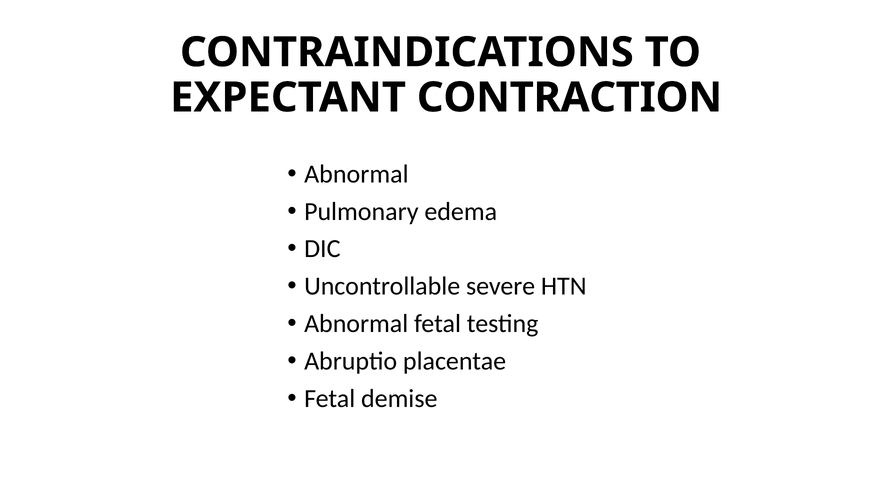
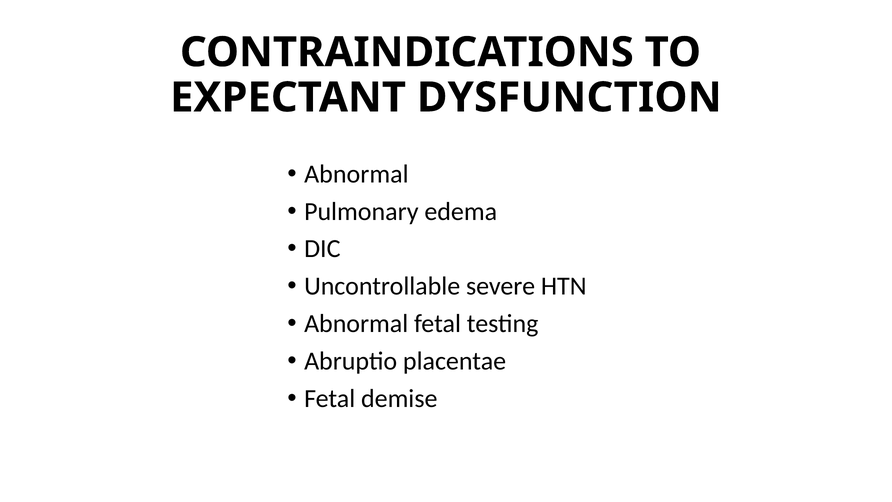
CONTRACTION: CONTRACTION -> DYSFUNCTION
